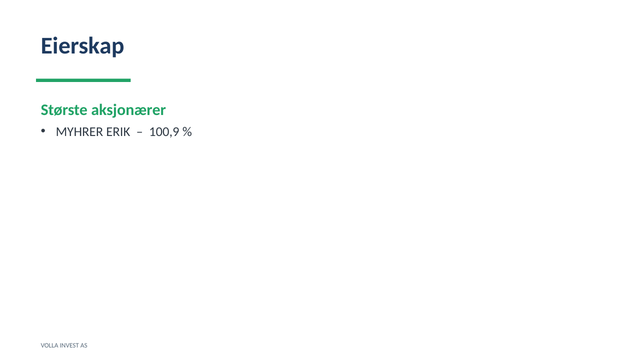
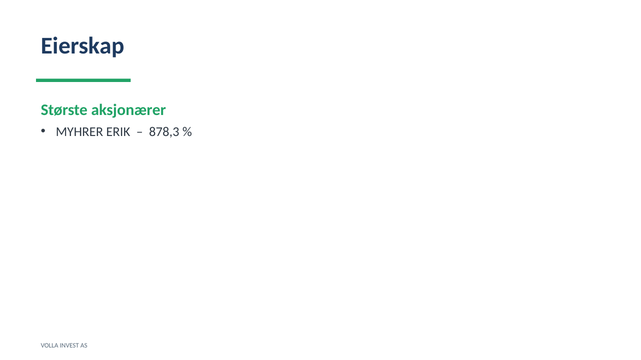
100,9: 100,9 -> 878,3
